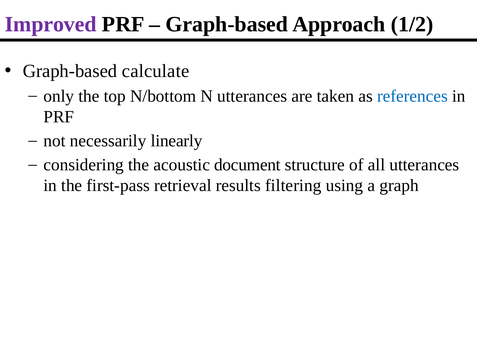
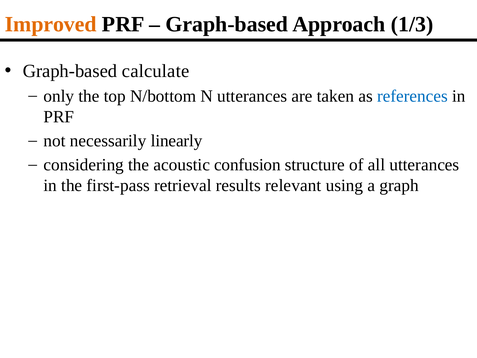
Improved colour: purple -> orange
1/2: 1/2 -> 1/3
document: document -> confusion
filtering: filtering -> relevant
